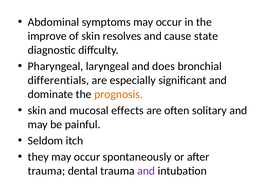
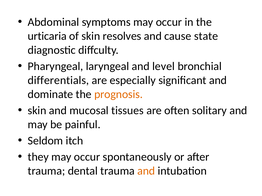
improve: improve -> urticaria
does: does -> level
effects: effects -> tissues
and at (146, 171) colour: purple -> orange
